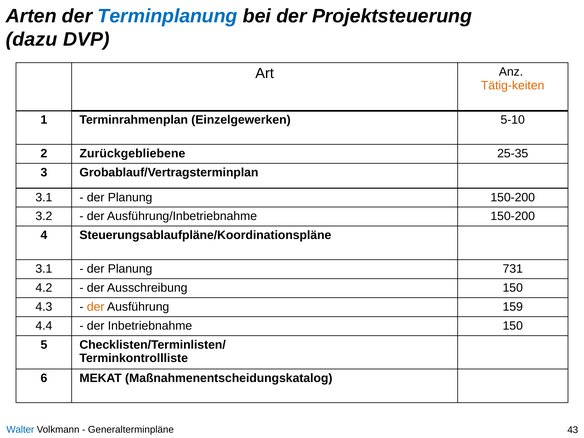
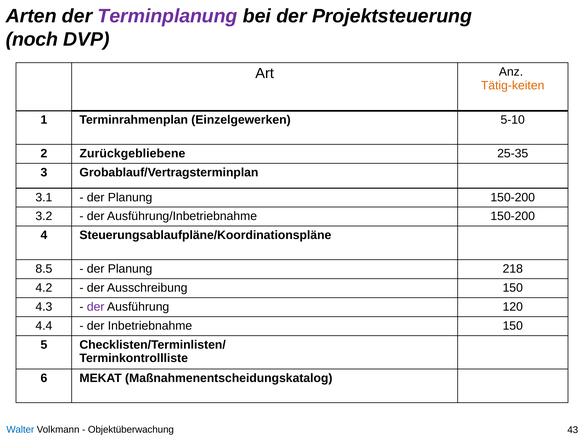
Terminplanung colour: blue -> purple
dazu: dazu -> noch
3.1 at (44, 269): 3.1 -> 8.5
731: 731 -> 218
der at (96, 307) colour: orange -> purple
159: 159 -> 120
Generalterminpläne: Generalterminpläne -> Objektüberwachung
